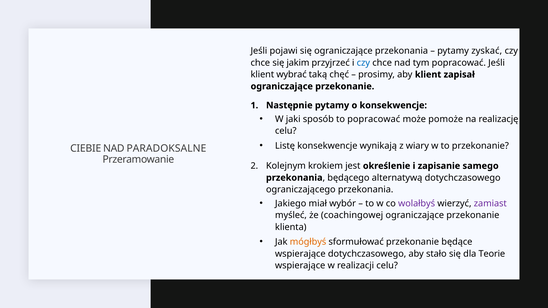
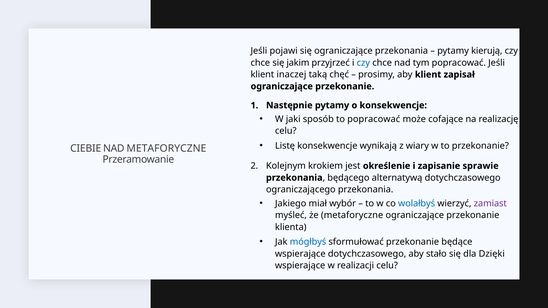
zyskać: zyskać -> kierują
wybrać: wybrać -> inaczej
pomoże: pomoże -> cofające
NAD PARADOKSALNE: PARADOKSALNE -> METAFORYCZNE
samego: samego -> sprawie
wolałbyś colour: purple -> blue
że coachingowej: coachingowej -> metaforyczne
mógłbyś colour: orange -> blue
Teorie: Teorie -> Dzięki
